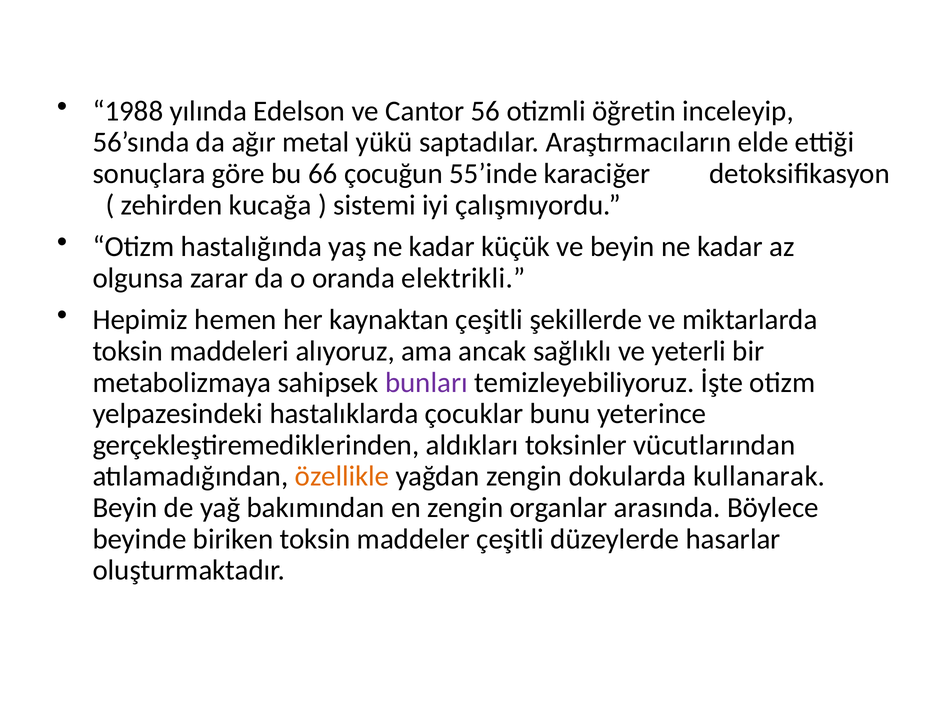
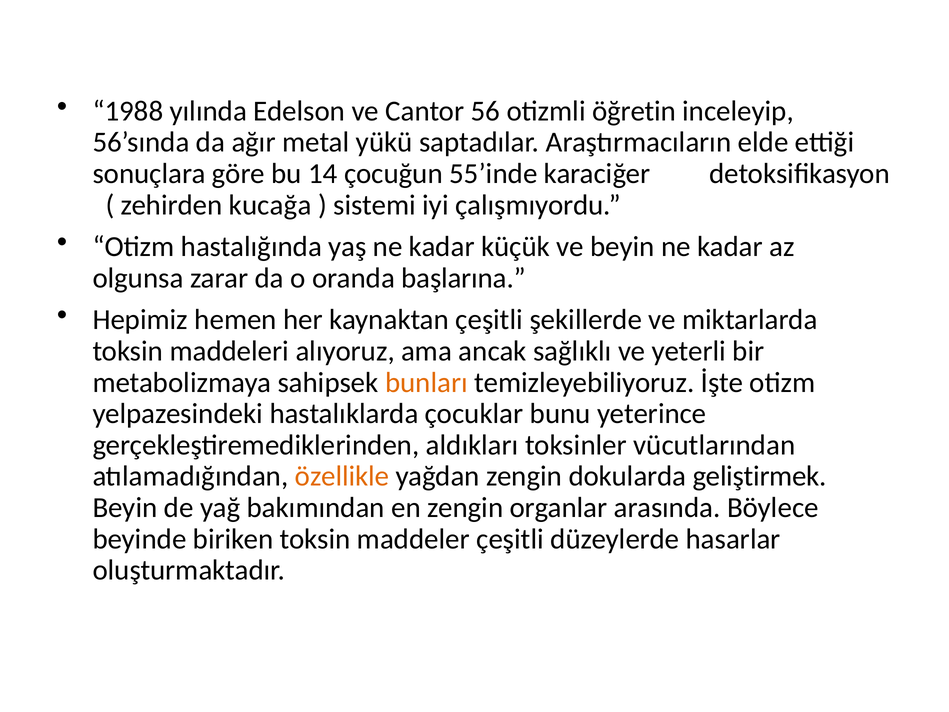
66: 66 -> 14
elektrikli: elektrikli -> başlarına
bunları colour: purple -> orange
kullanarak: kullanarak -> geliştirmek
